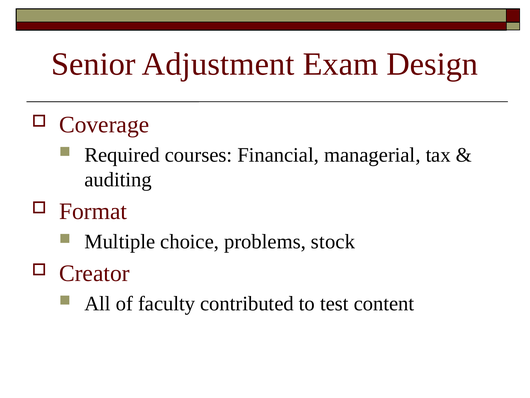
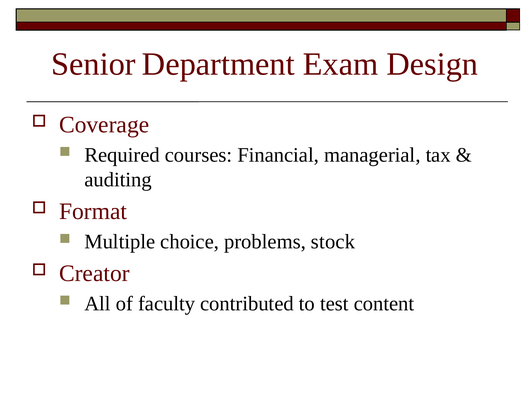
Adjustment: Adjustment -> Department
